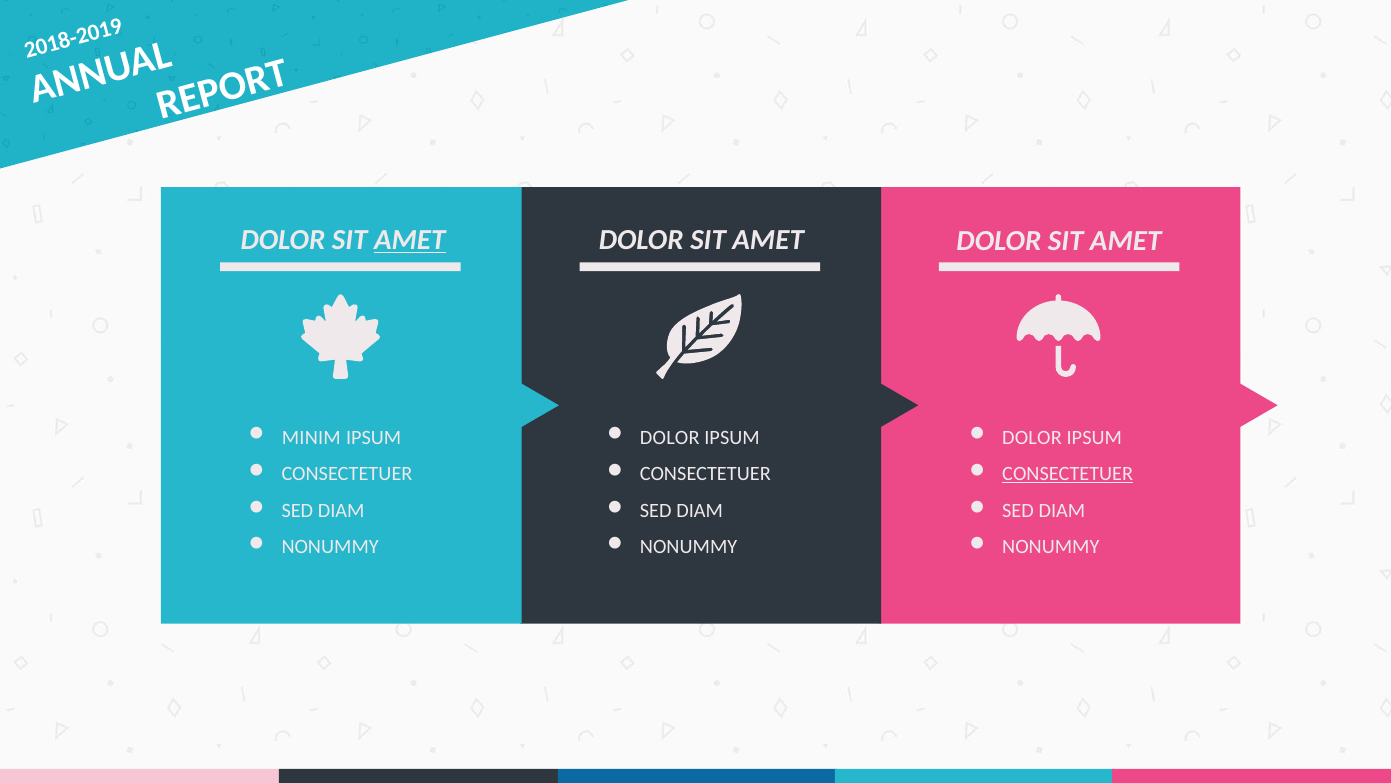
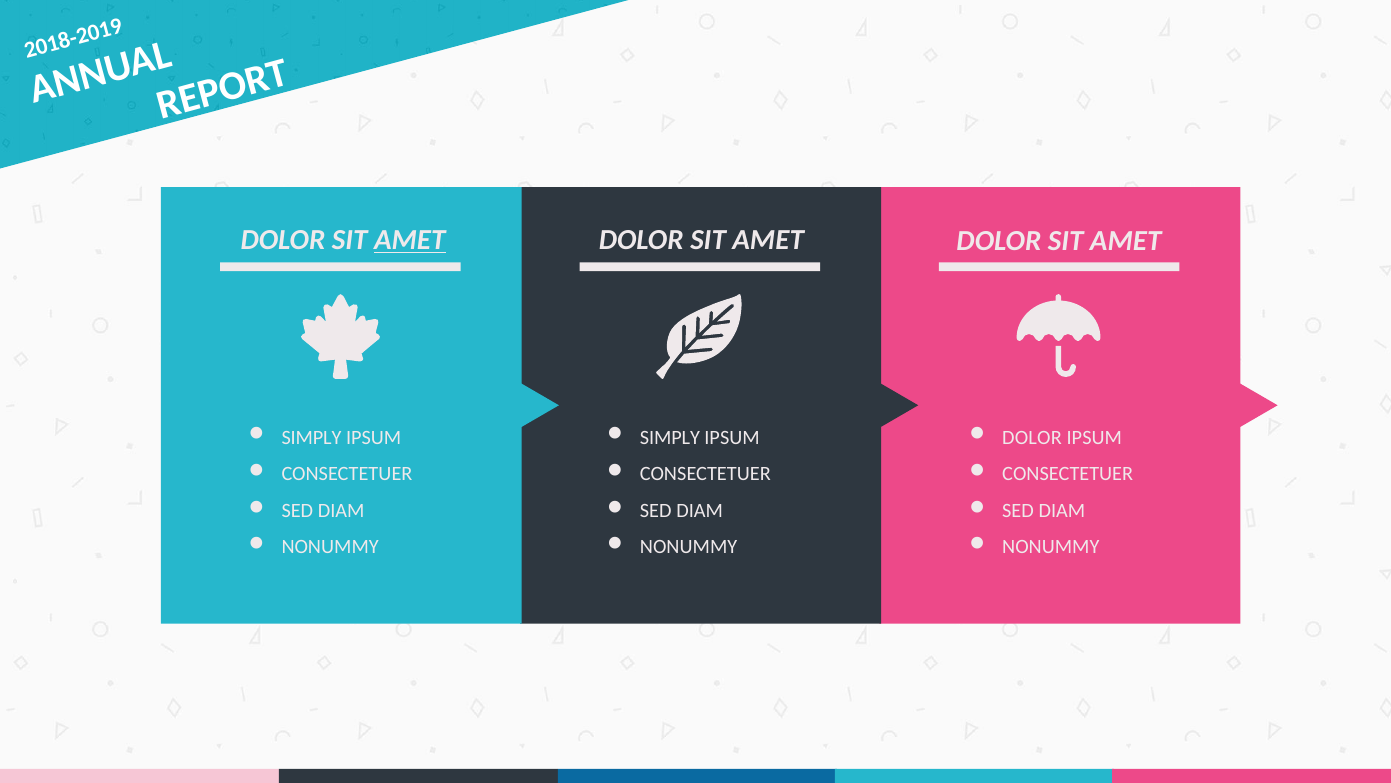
MINIM at (311, 437): MINIM -> SIMPLY
DOLOR at (670, 437): DOLOR -> SIMPLY
CONSECTETUER at (1068, 474) underline: present -> none
